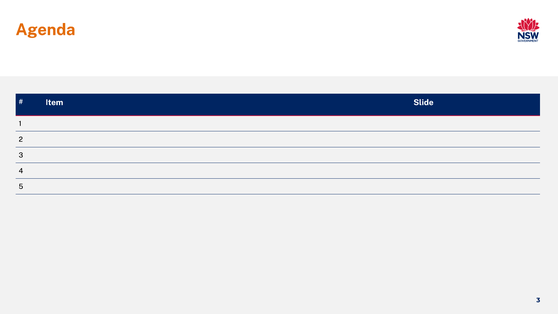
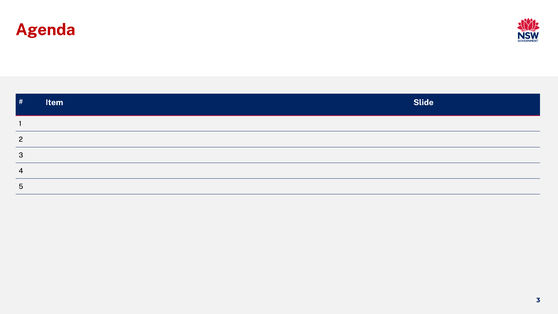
Agenda colour: orange -> red
